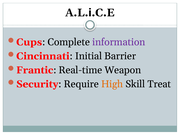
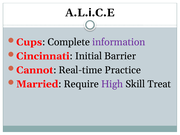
Frantic: Frantic -> Cannot
Weapon: Weapon -> Practice
Security: Security -> Married
High colour: orange -> purple
